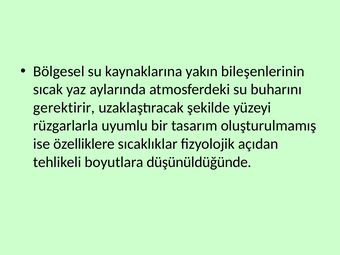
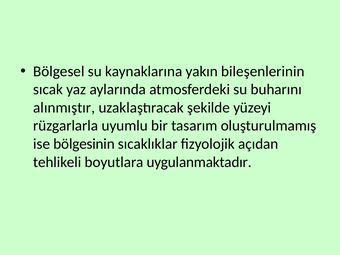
gerektirir: gerektirir -> alınmıştır
özelliklere: özelliklere -> bölgesinin
düşünüldüğünde: düşünüldüğünde -> uygulanmaktadır
